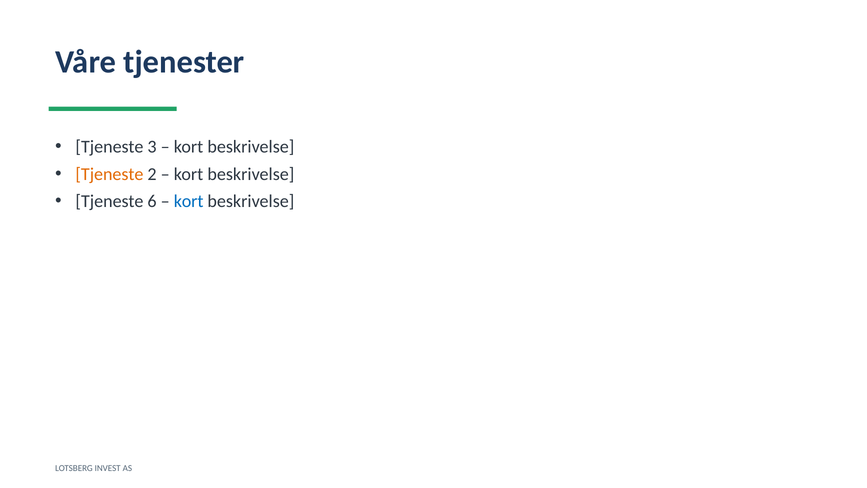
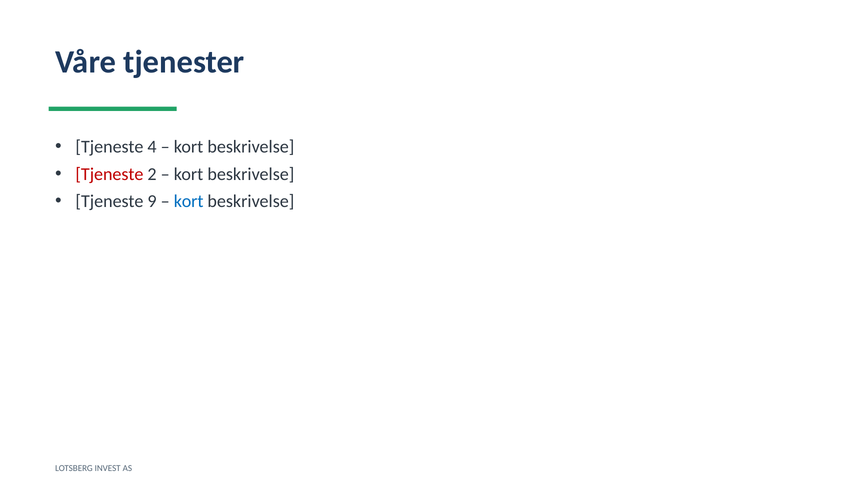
3: 3 -> 4
Tjeneste at (109, 174) colour: orange -> red
6: 6 -> 9
